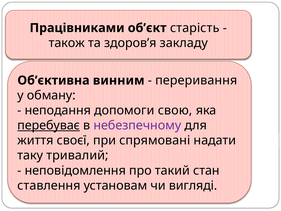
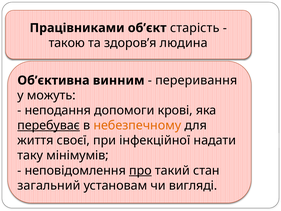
також: також -> такою
закладу: закладу -> людина
обману: обману -> можуть
свою: свою -> крові
небезпечному colour: purple -> orange
спрямовані: спрямовані -> інфекційної
тривалий: тривалий -> мінімумів
про underline: none -> present
ставлення: ставлення -> загальний
